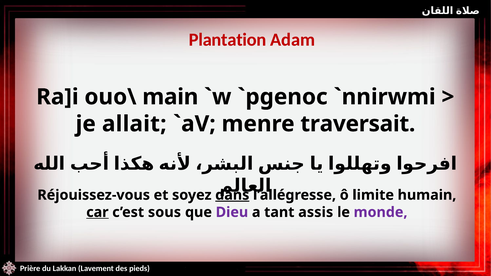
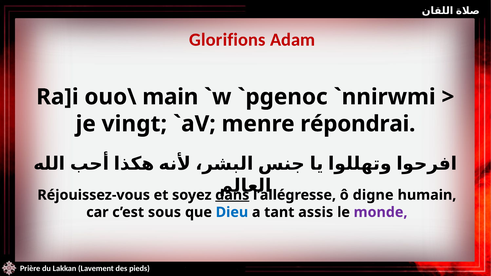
Plantation: Plantation -> Glorifions
allait: allait -> vingt
traversait: traversait -> répondrai
limite: limite -> digne
car underline: present -> none
Dieu colour: purple -> blue
